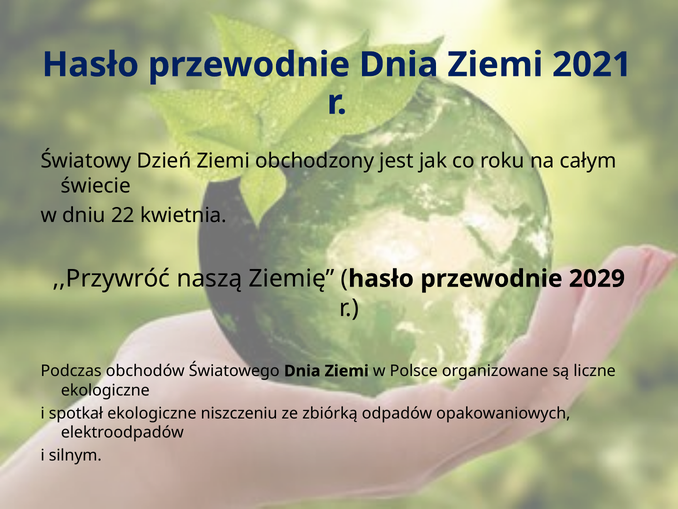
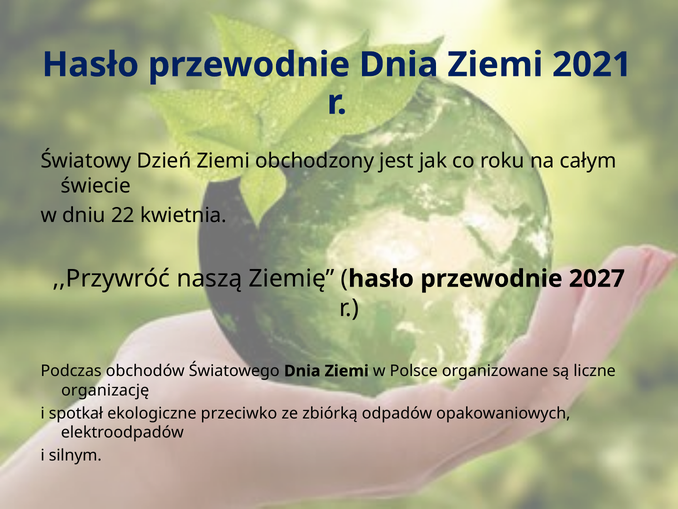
2029: 2029 -> 2027
ekologiczne at (105, 390): ekologiczne -> organizację
niszczeniu: niszczeniu -> przeciwko
